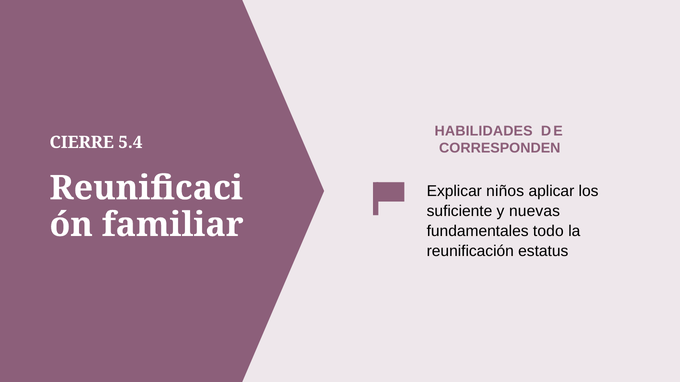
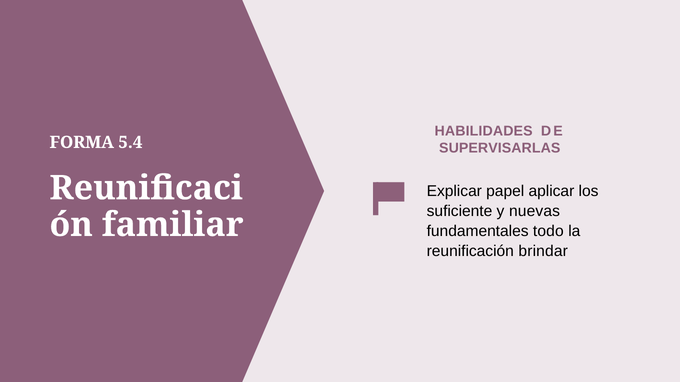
CIERRE: CIERRE -> FORMA
CORRESPONDEN: CORRESPONDEN -> SUPERVISARLAS
niños: niños -> papel
estatus: estatus -> brindar
